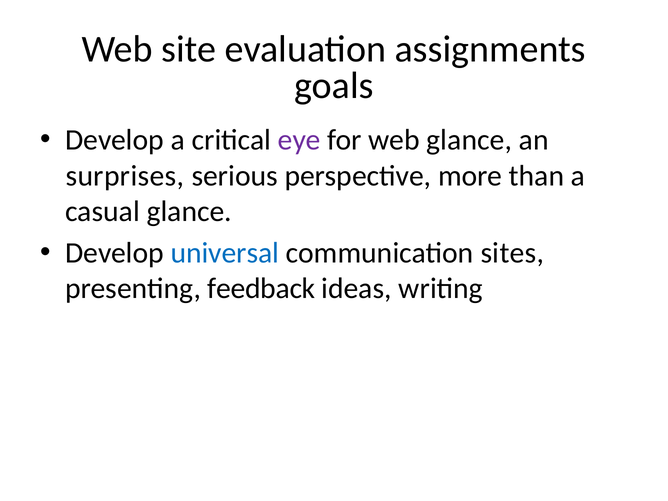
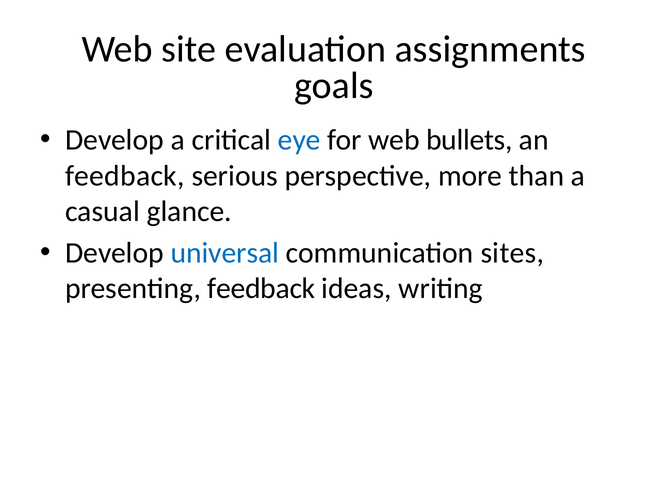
eye colour: purple -> blue
web glance: glance -> bullets
surprises at (125, 176): surprises -> feedback
